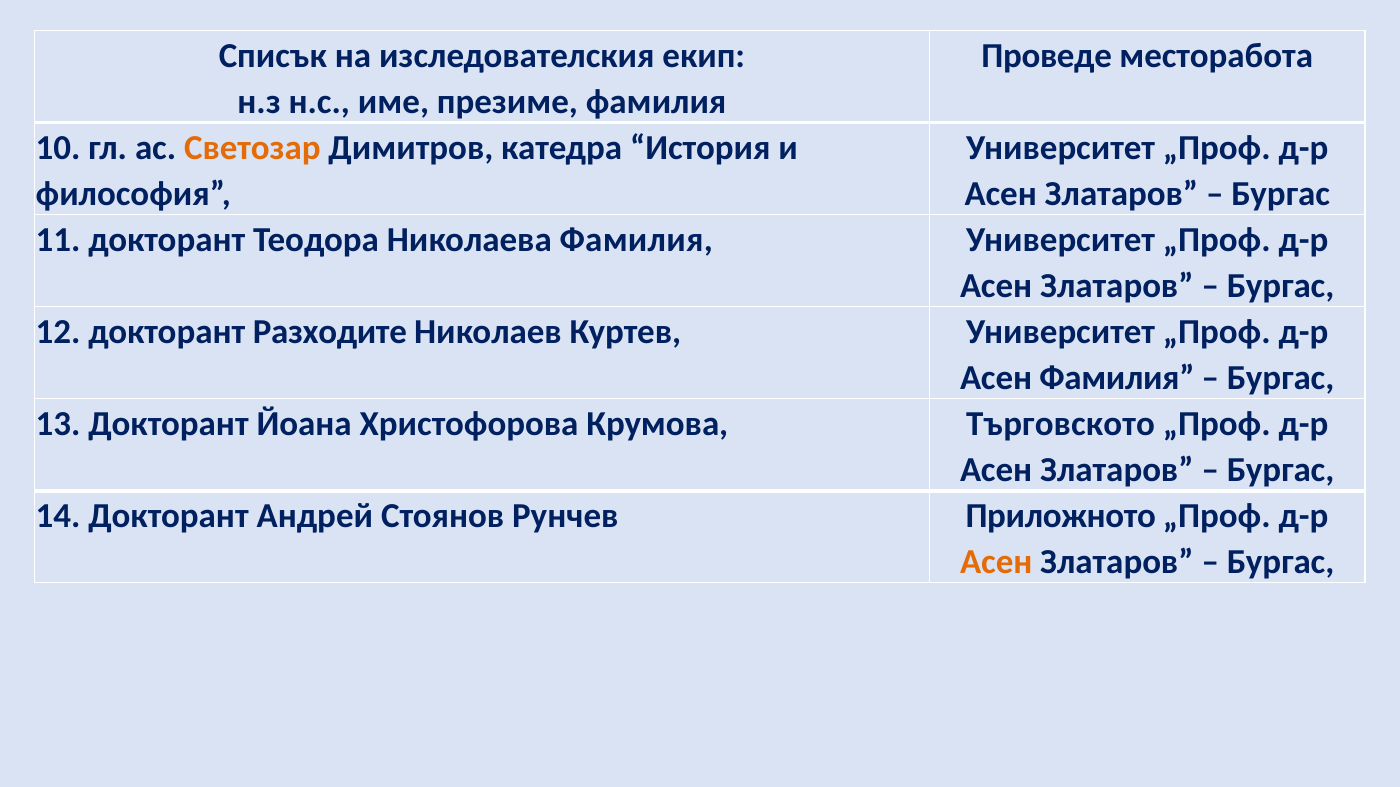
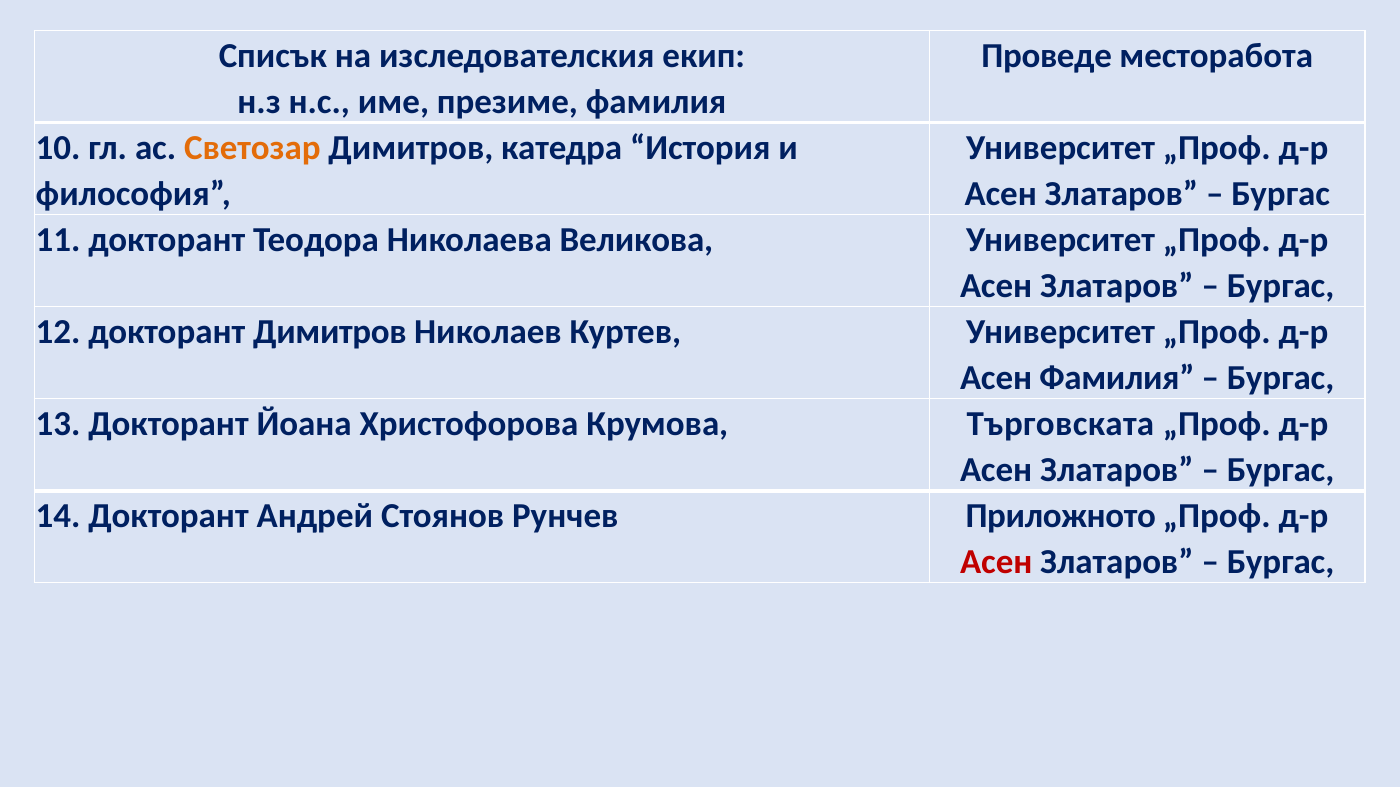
Николаева Фамилия: Фамилия -> Великова
докторант Разходите: Разходите -> Димитров
Търговското: Търговското -> Търговската
Асен at (996, 562) colour: orange -> red
